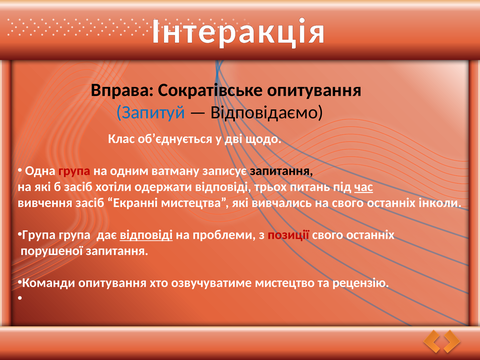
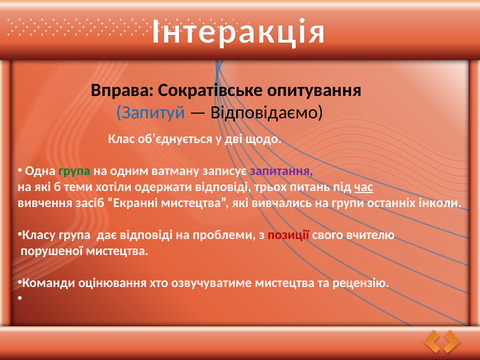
група at (74, 171) colour: red -> green
запитання at (282, 171) colour: black -> purple
б засіб: засіб -> теми
на свого: свого -> групи
Група at (39, 235): Група -> Класу
відповіді at (146, 235) underline: present -> none
останніх at (370, 235): останніх -> вчителю
порушеної запитання: запитання -> мистецтва
Команди опитування: опитування -> оцінювання
озвучуватиме мистецтво: мистецтво -> мистецтва
